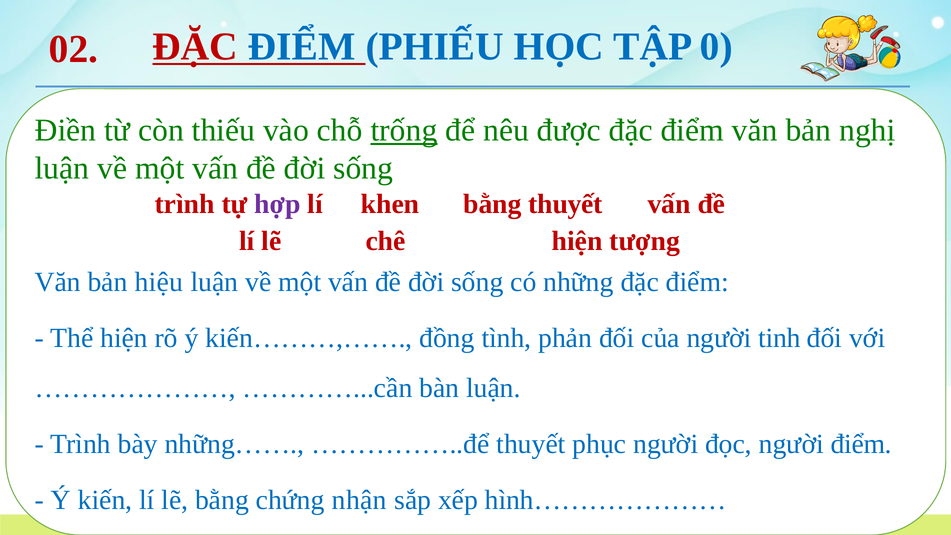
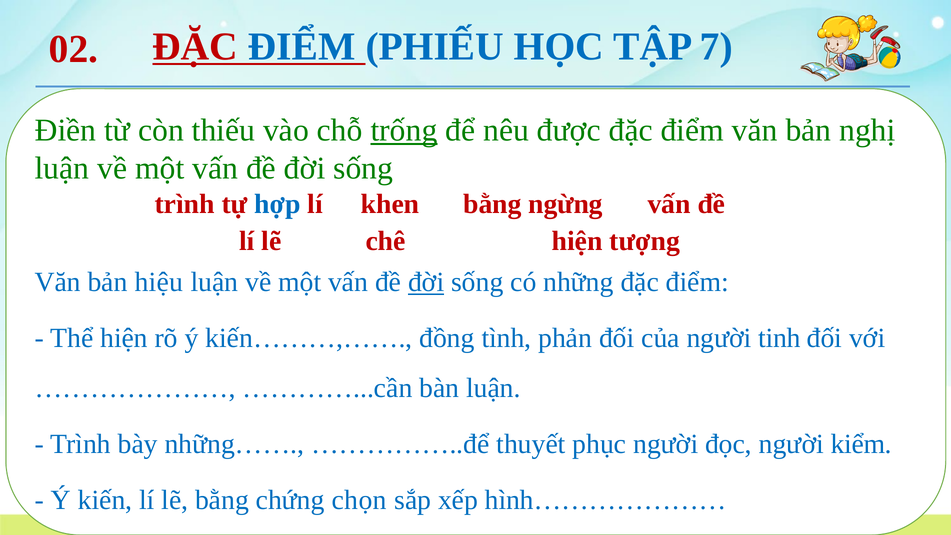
0: 0 -> 7
hợp colour: purple -> blue
bằng thuyết: thuyết -> ngừng
đời at (426, 282) underline: none -> present
người điểm: điểm -> kiểm
nhận: nhận -> chọn
